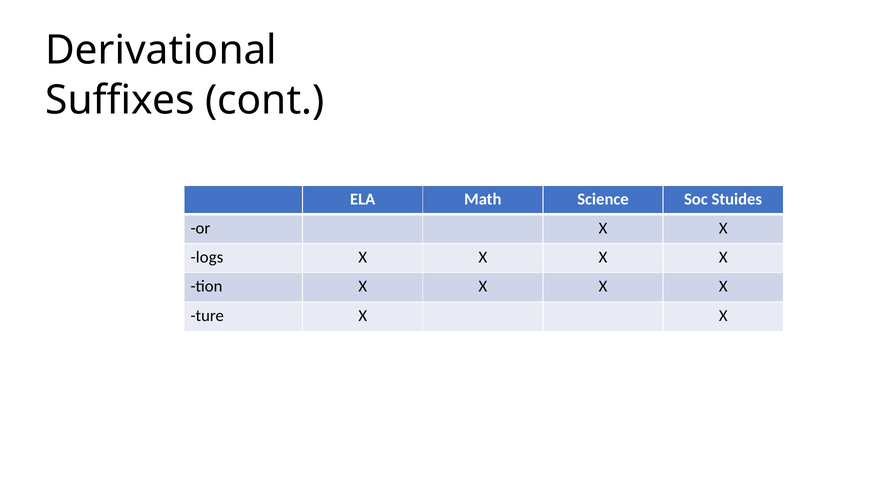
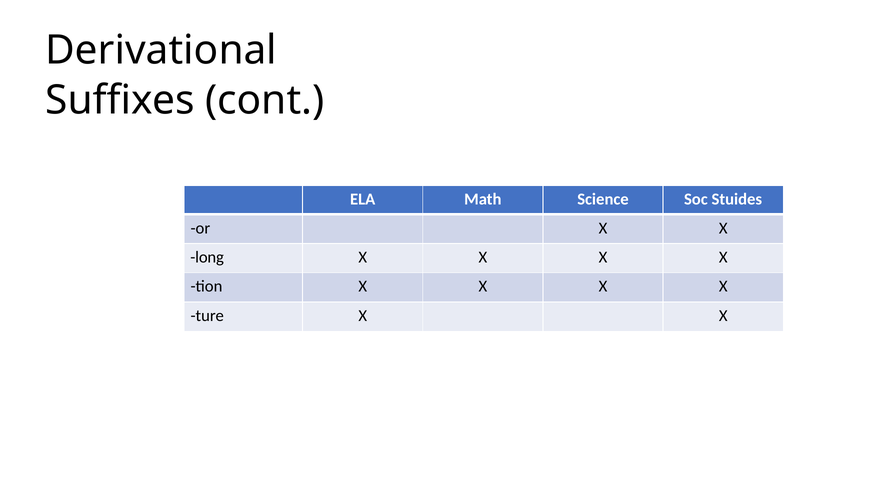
logs: logs -> long
